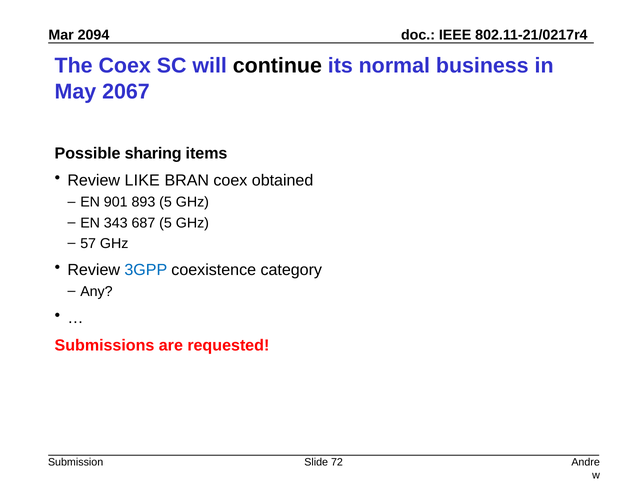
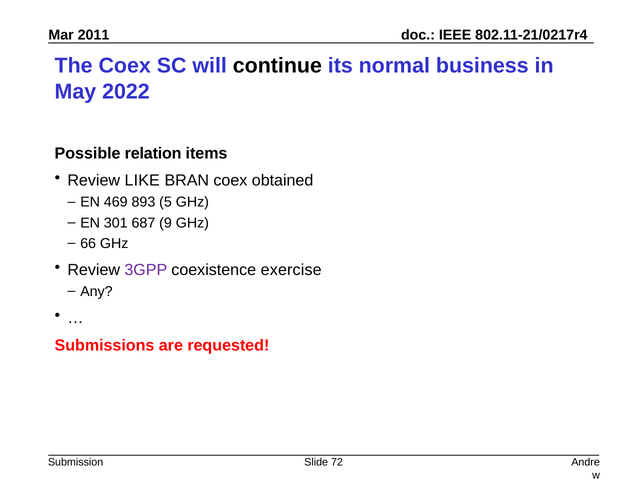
2094: 2094 -> 2011
2067: 2067 -> 2022
sharing: sharing -> relation
901: 901 -> 469
343: 343 -> 301
687 5: 5 -> 9
57: 57 -> 66
3GPP colour: blue -> purple
category: category -> exercise
